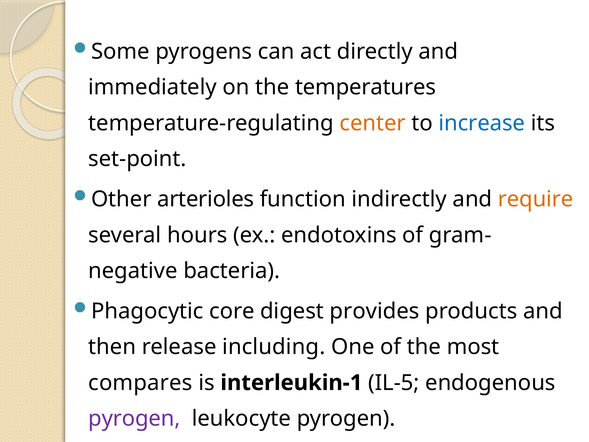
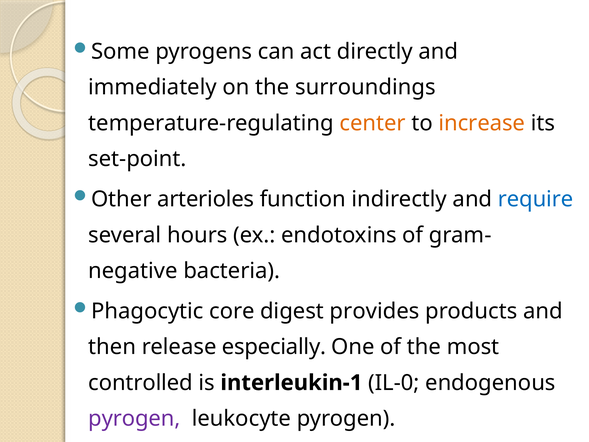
temperatures: temperatures -> surroundings
increase colour: blue -> orange
require colour: orange -> blue
including: including -> especially
compares: compares -> controlled
IL-5: IL-5 -> IL-0
